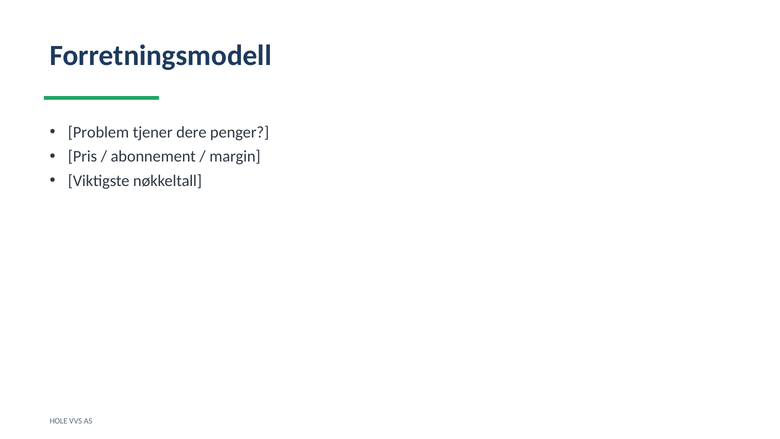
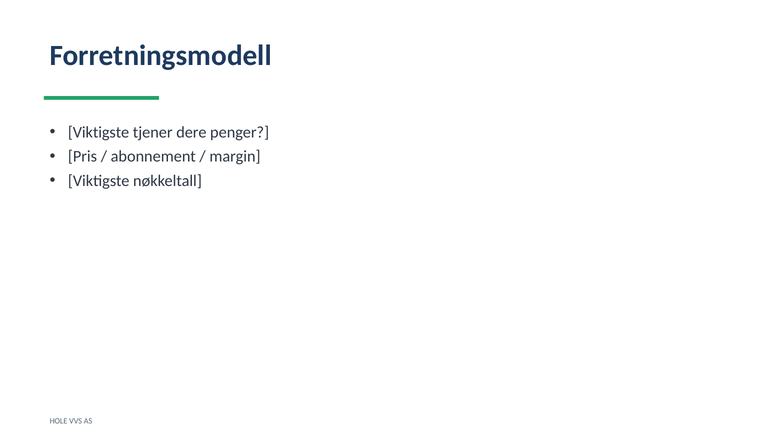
Problem at (98, 132): Problem -> Viktigste
